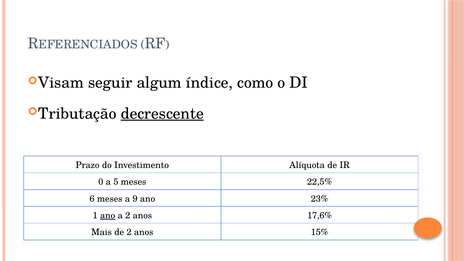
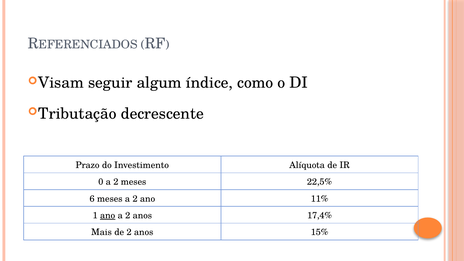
decrescente underline: present -> none
0 a 5: 5 -> 2
meses a 9: 9 -> 2
23%: 23% -> 11%
17,6%: 17,6% -> 17,4%
